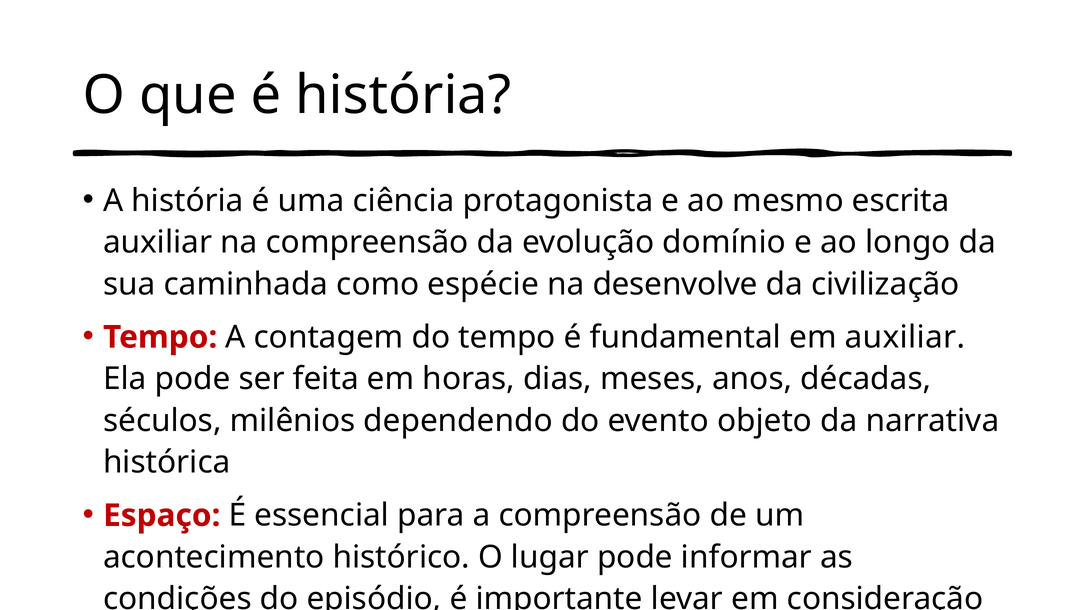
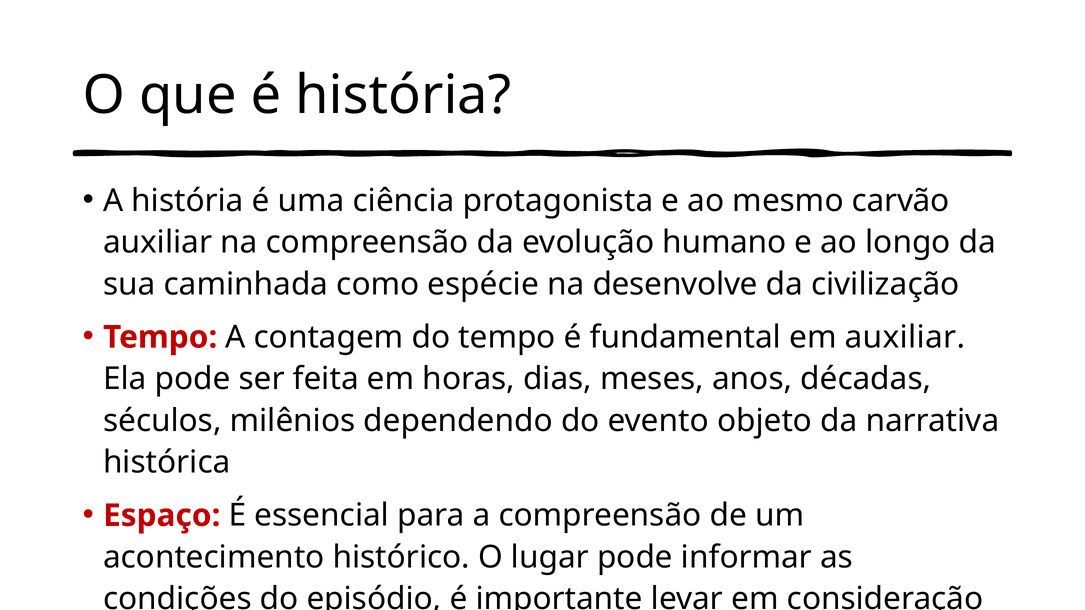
escrita: escrita -> carvão
domínio: domínio -> humano
